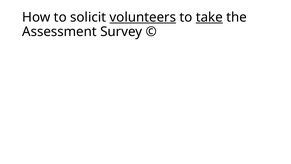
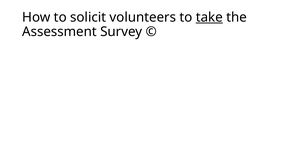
volunteers underline: present -> none
